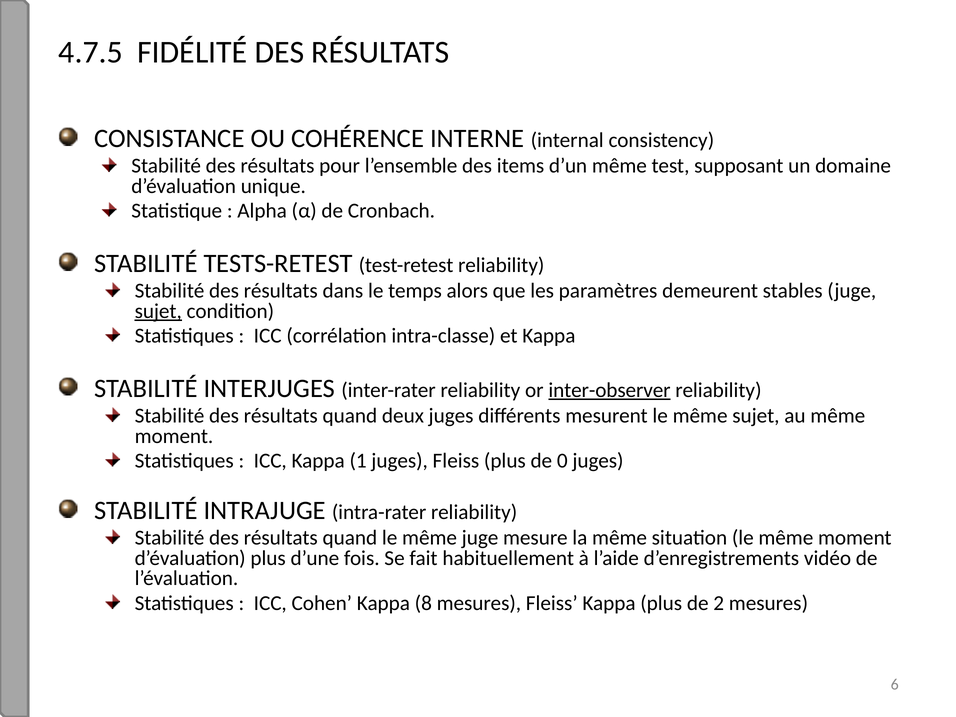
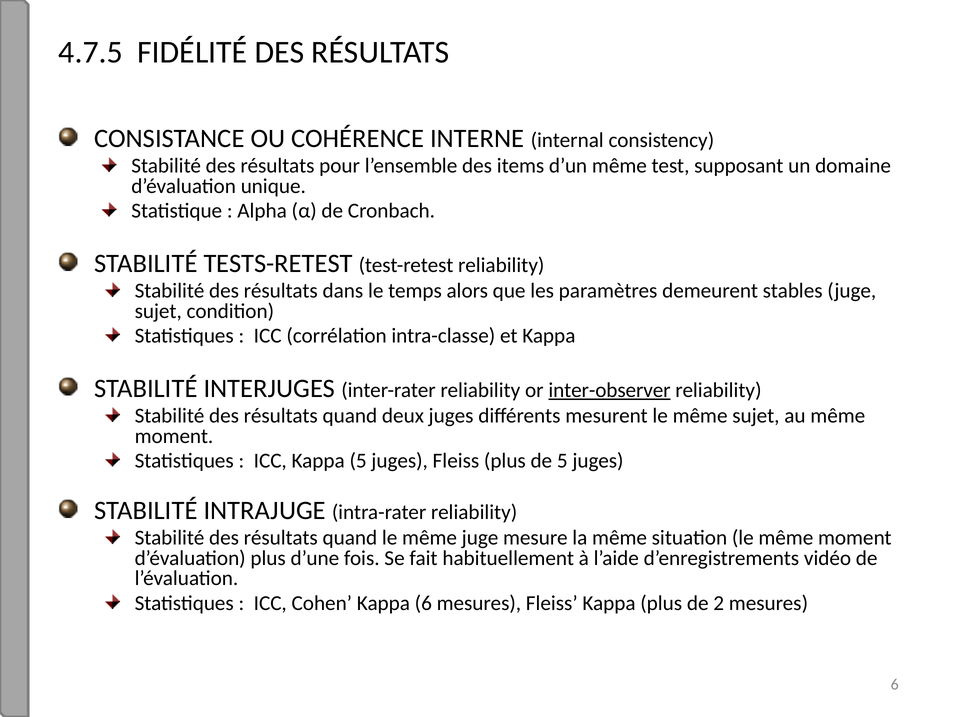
sujet at (158, 311) underline: present -> none
Kappa 1: 1 -> 5
de 0: 0 -> 5
Kappa 8: 8 -> 6
